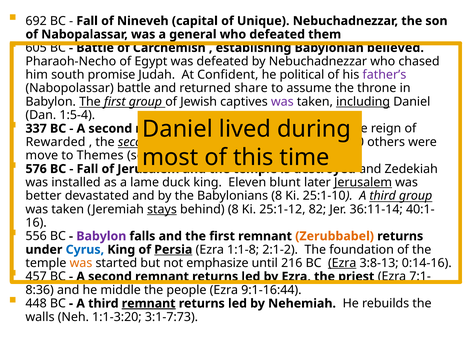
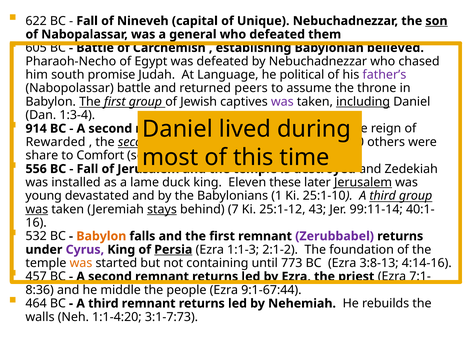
692: 692 -> 622
son underline: none -> present
Confident: Confident -> Language
share: share -> peers
1:5-4: 1:5-4 -> 1:3-4
337: 337 -> 914
move: move -> share
Themes: Themes -> Comfort
576: 576 -> 556
blunt: blunt -> these
better: better -> young
Babylonians 8: 8 -> 1
was at (37, 209) underline: none -> present
behind 8: 8 -> 7
82: 82 -> 43
36:11-14: 36:11-14 -> 99:11-14
556: 556 -> 532
Babylon at (101, 236) colour: purple -> orange
Zerubbabel colour: orange -> purple
Cyrus colour: blue -> purple
Ezra 1:1-8: 1:1-8 -> 1:1-3
emphasize: emphasize -> containing
216: 216 -> 773
Ezra at (342, 263) underline: present -> none
0:14-16: 0:14-16 -> 4:14-16
9:1-16:44: 9:1-16:44 -> 9:1-67:44
448: 448 -> 464
remnant at (149, 303) underline: present -> none
1:1-3:20: 1:1-3:20 -> 1:1-4:20
